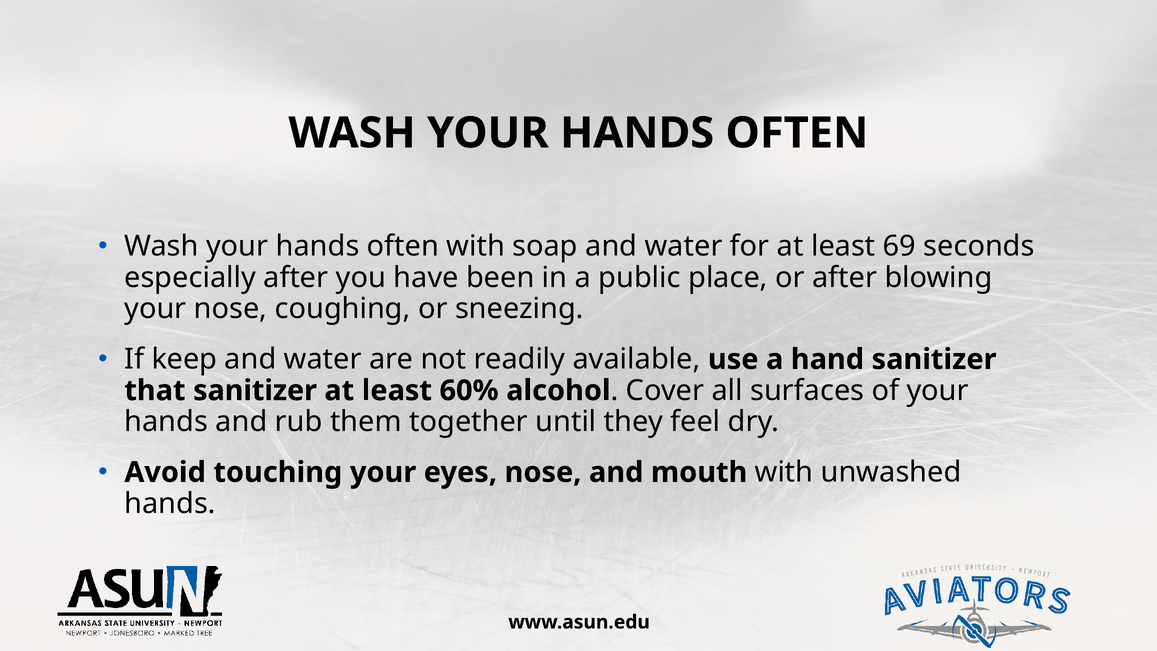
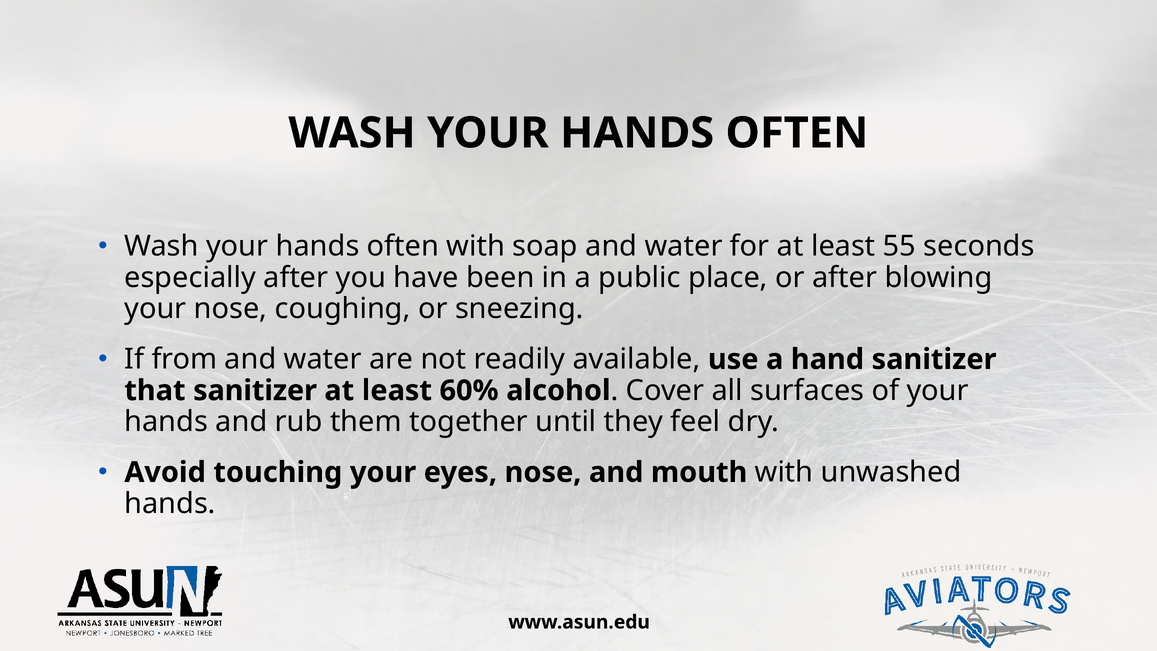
69: 69 -> 55
keep: keep -> from
